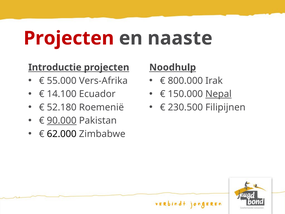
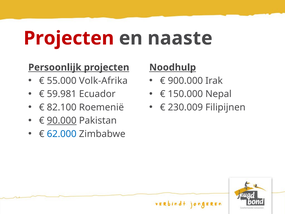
Introductie: Introductie -> Persoonlijk
Vers-Afrika: Vers-Afrika -> Volk-Afrika
800.000: 800.000 -> 900.000
14.100: 14.100 -> 59.981
Nepal underline: present -> none
52.180: 52.180 -> 82.100
230.500: 230.500 -> 230.009
62.000 colour: black -> blue
